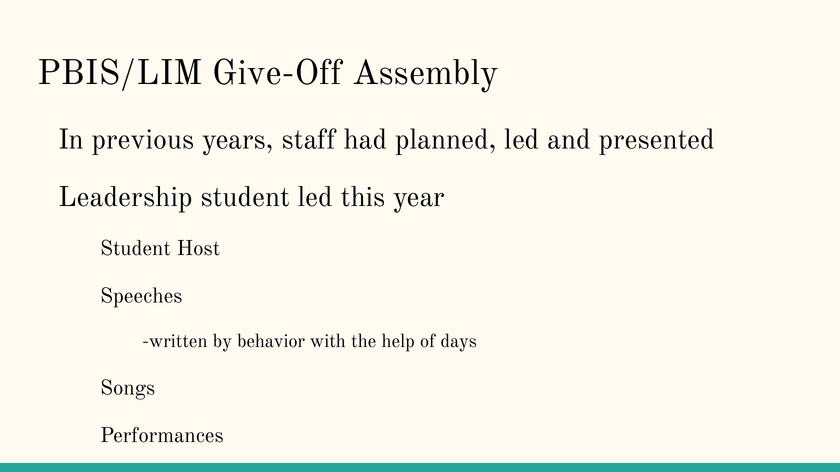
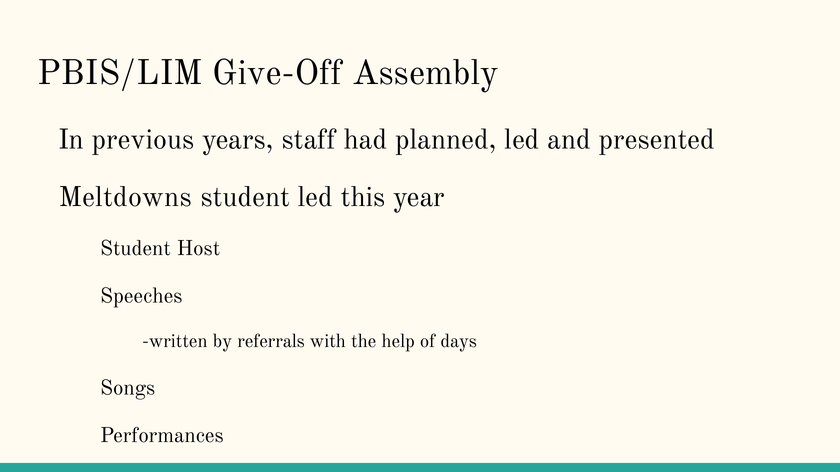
Leadership: Leadership -> Meltdowns
behavior: behavior -> referrals
